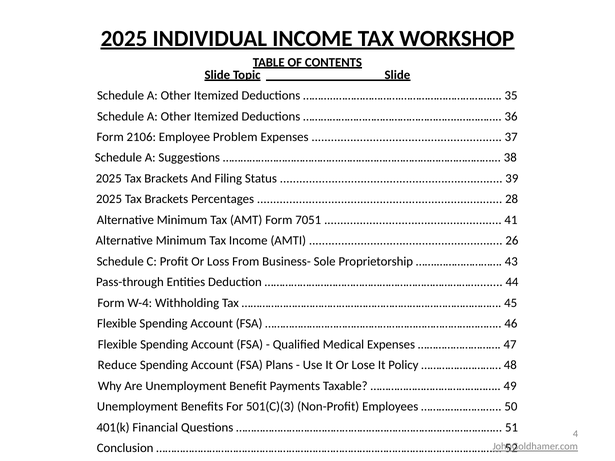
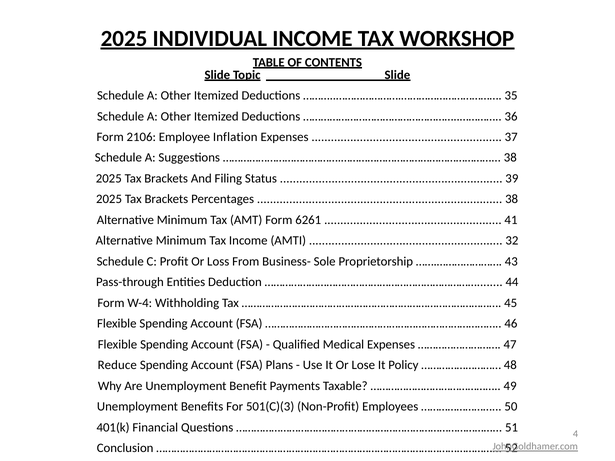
Problem: Problem -> Inflation
28 at (512, 199): 28 -> 38
7051: 7051 -> 6261
26: 26 -> 32
